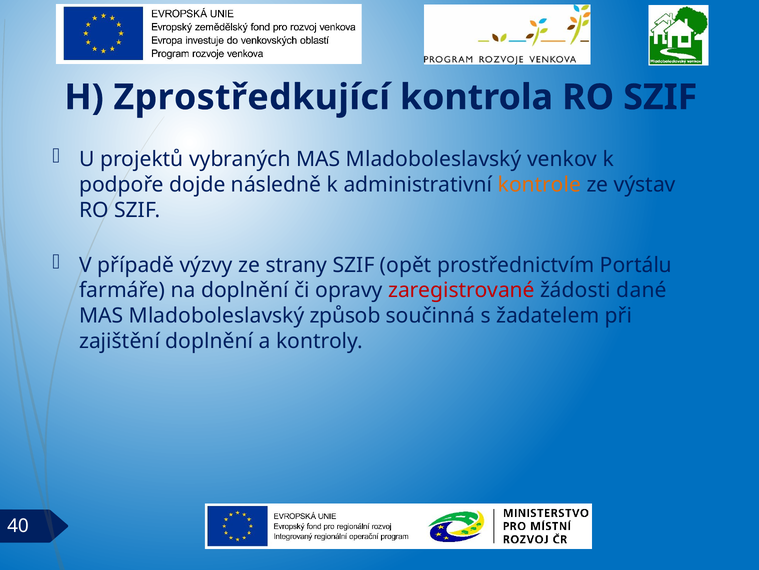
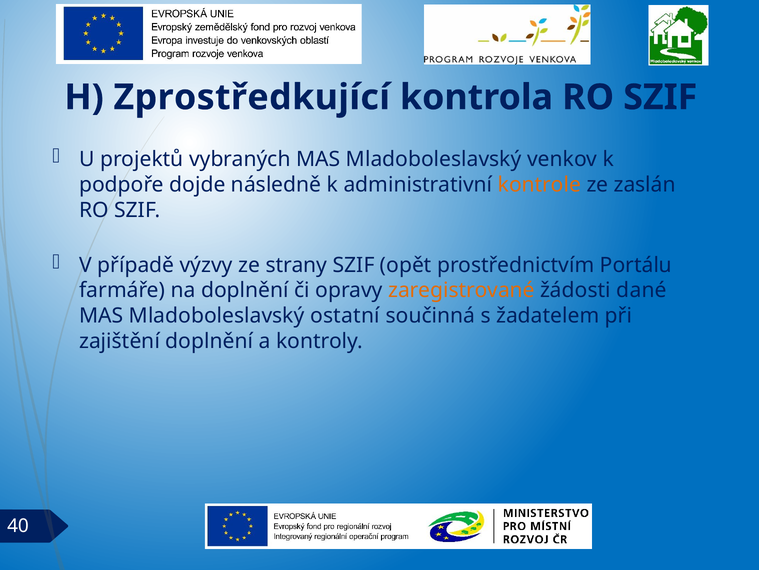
výstav: výstav -> zaslán
zaregistrované colour: red -> orange
způsob: způsob -> ostatní
